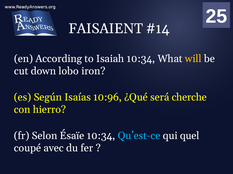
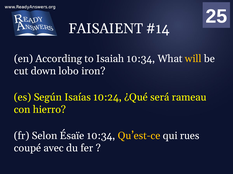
10:96: 10:96 -> 10:24
cherche: cherche -> rameau
Qu’est-ce colour: light blue -> yellow
quel: quel -> rues
